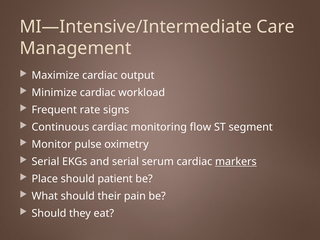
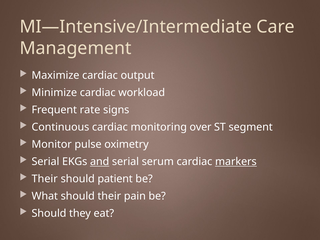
flow: flow -> over
and underline: none -> present
Place at (45, 179): Place -> Their
